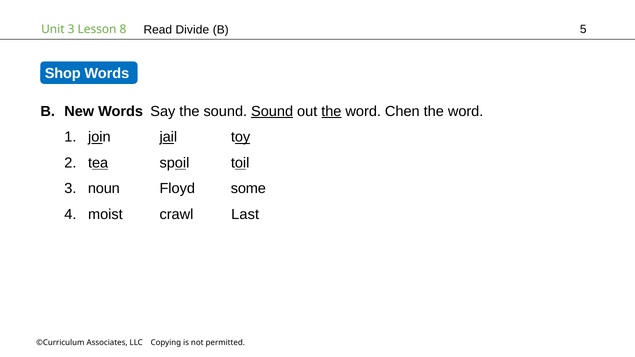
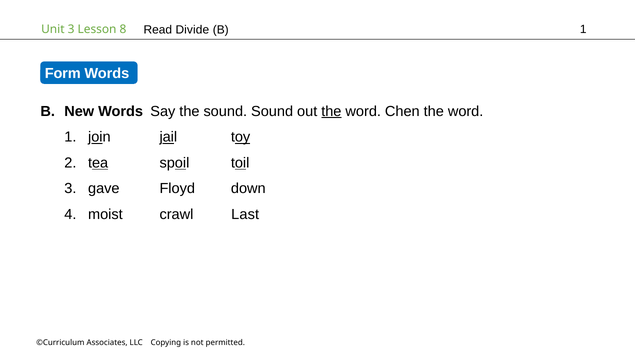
5 at (583, 29): 5 -> 1
Shop: Shop -> Form
Sound at (272, 111) underline: present -> none
noun: noun -> gave
some: some -> down
